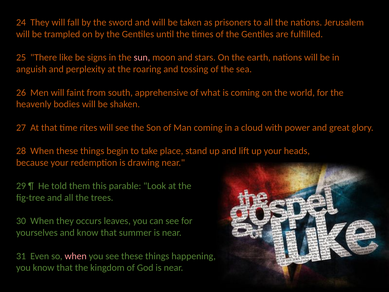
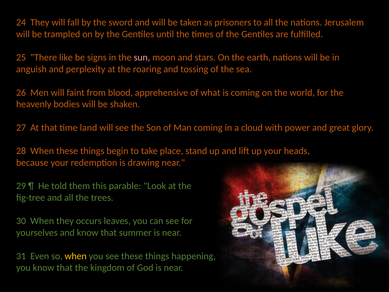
south: south -> blood
rites: rites -> land
when at (76, 256) colour: pink -> yellow
